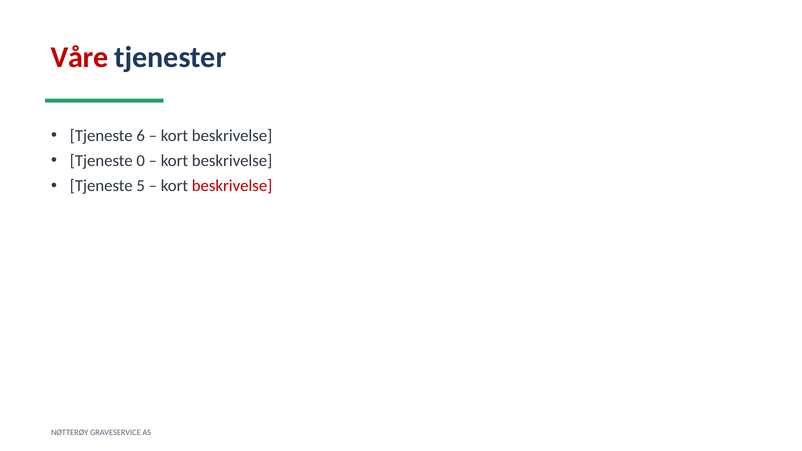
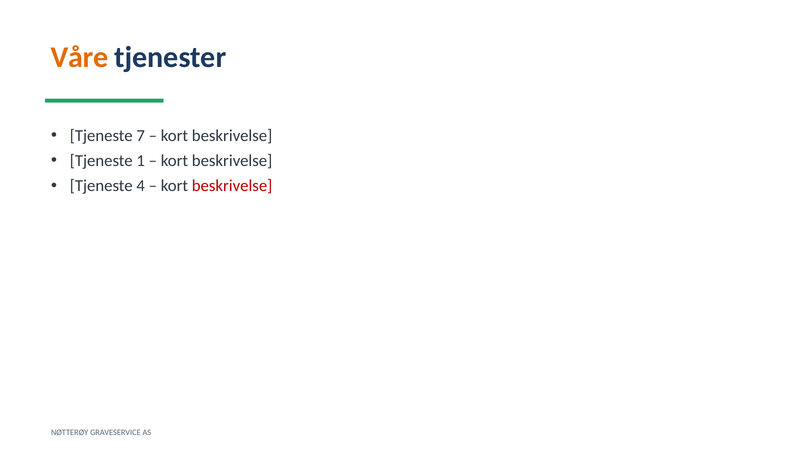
Våre colour: red -> orange
6: 6 -> 7
0: 0 -> 1
5: 5 -> 4
